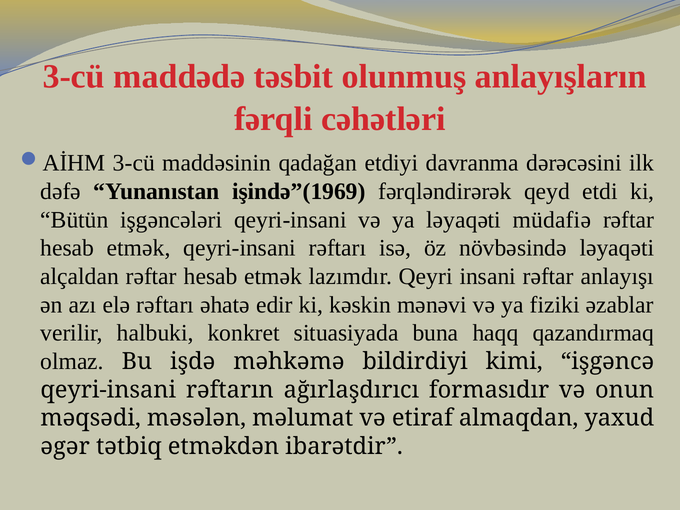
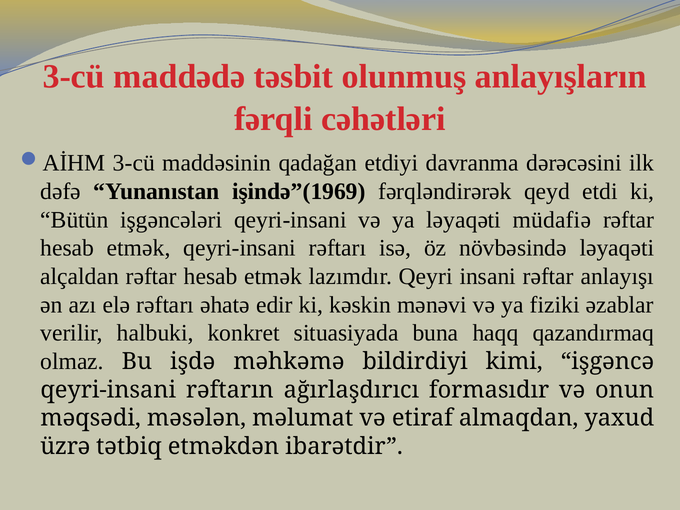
əgər: əgər -> üzrə
